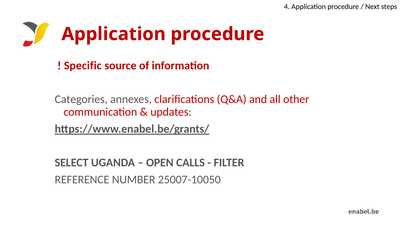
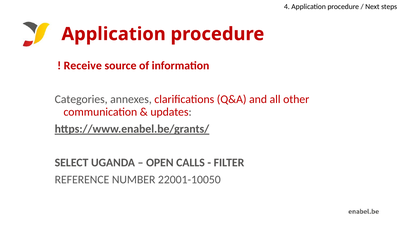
Specific: Specific -> Receive
25007-10050: 25007-10050 -> 22001-10050
